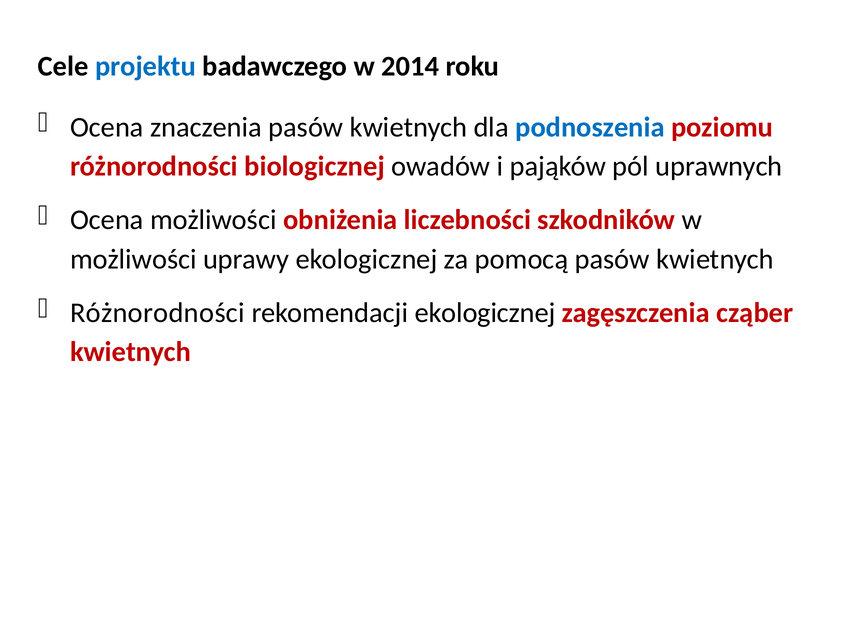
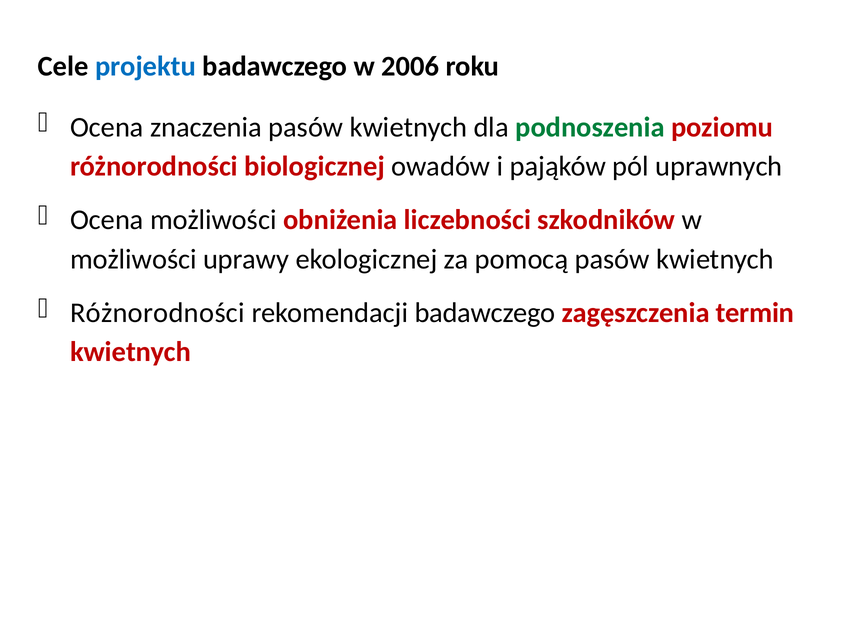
2014: 2014 -> 2006
podnoszenia colour: blue -> green
rekomendacji ekologicznej: ekologicznej -> badawczego
cząber: cząber -> termin
